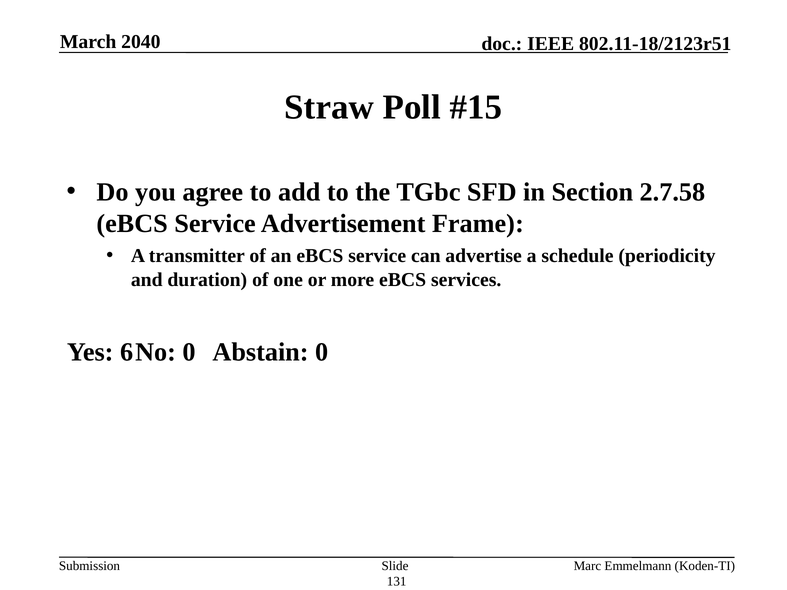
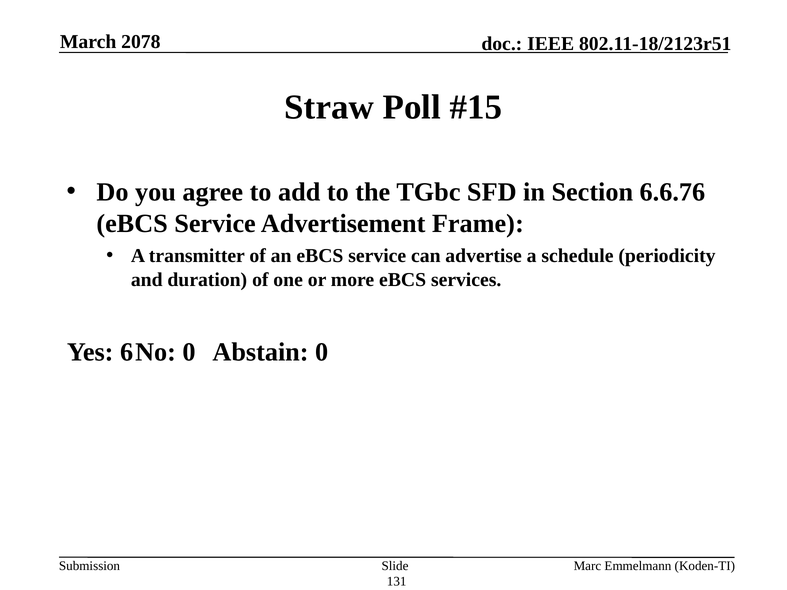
2040: 2040 -> 2078
2.7.58: 2.7.58 -> 6.6.76
